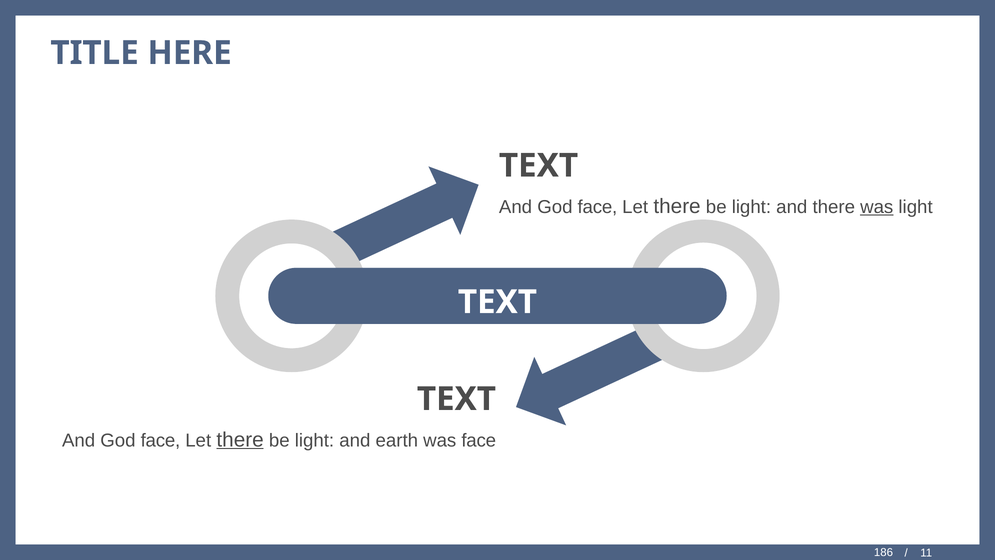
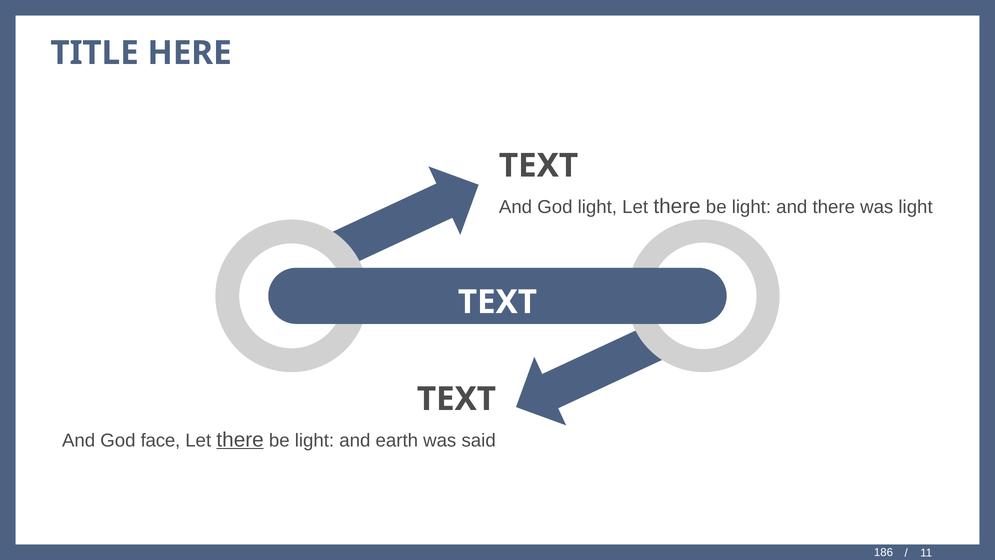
face at (597, 207): face -> light
was at (877, 207) underline: present -> none
was face: face -> said
